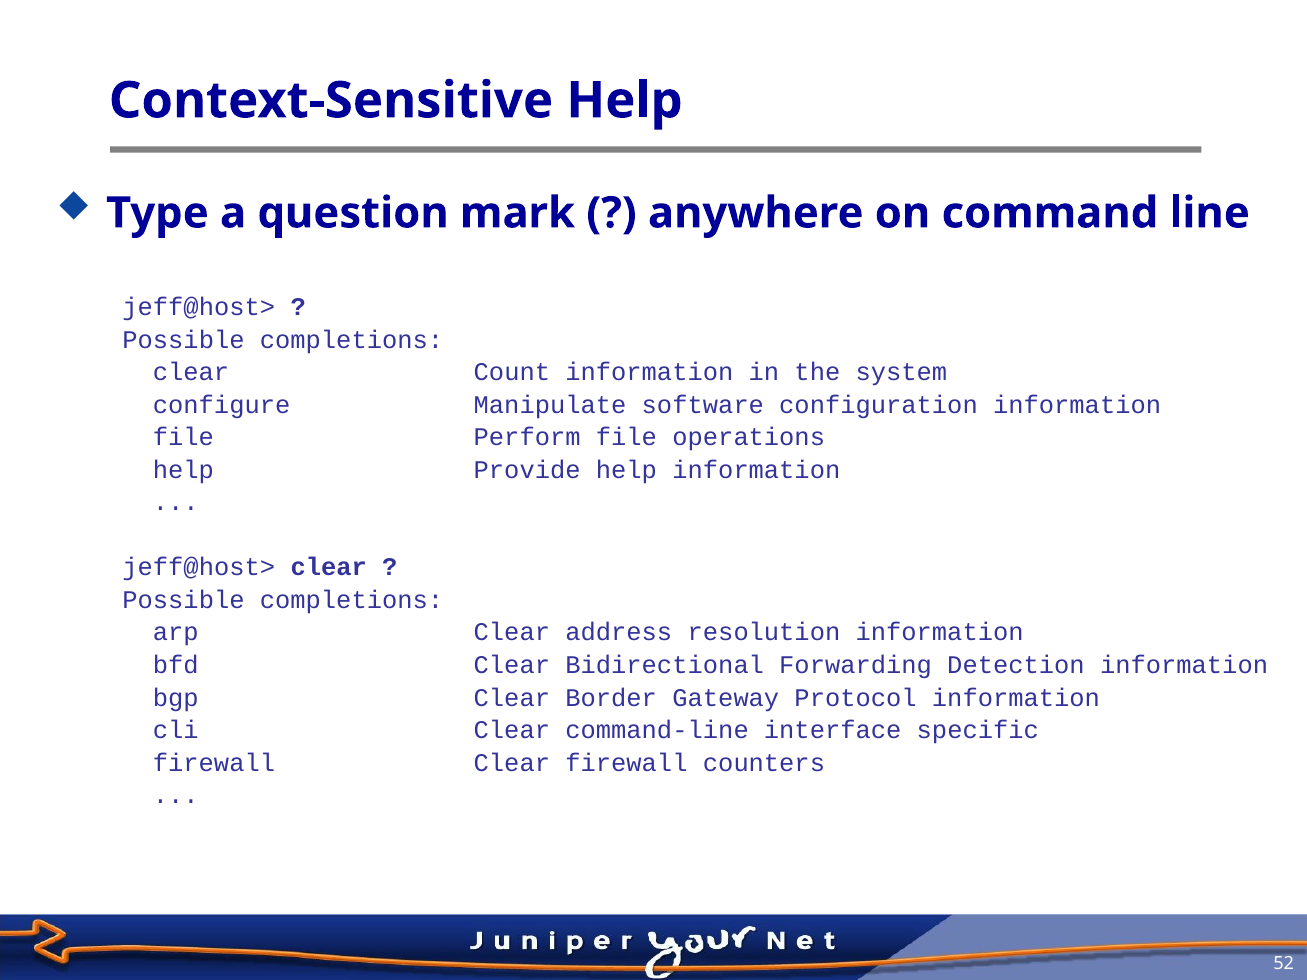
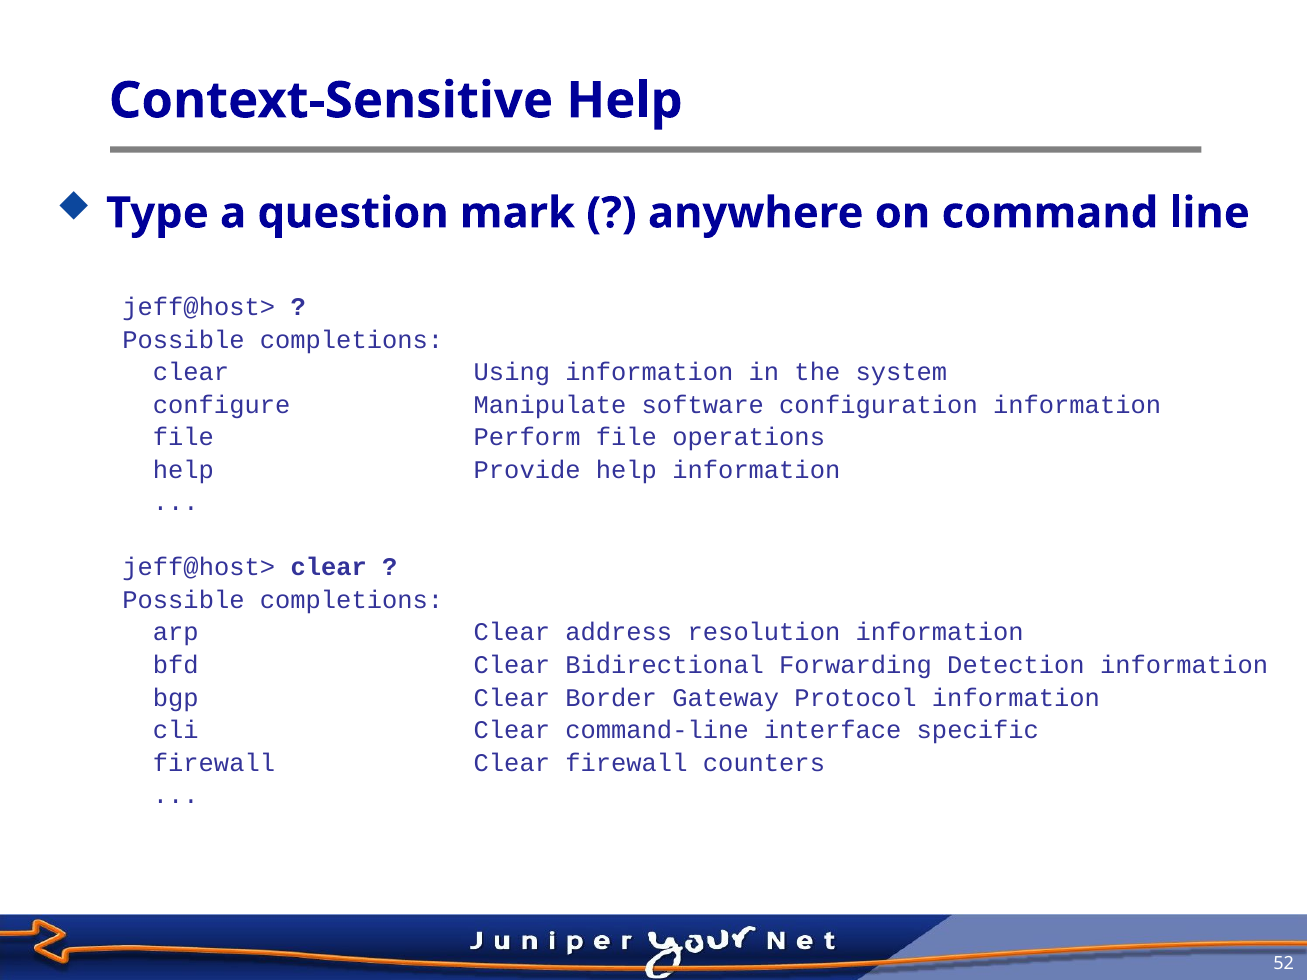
Count: Count -> Using
